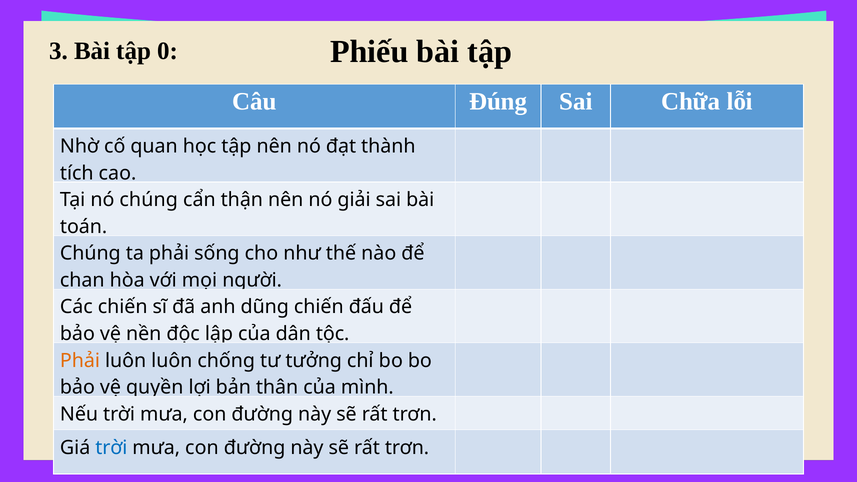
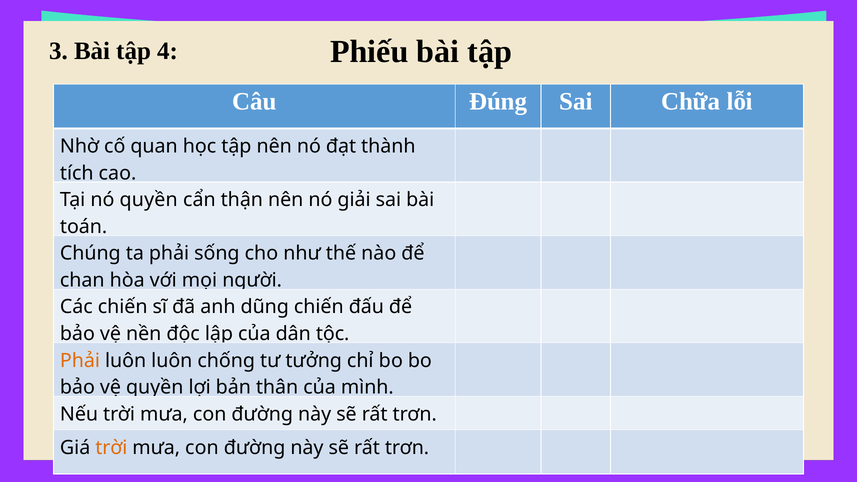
0: 0 -> 4
nó chúng: chúng -> quyền
trời at (111, 448) colour: blue -> orange
